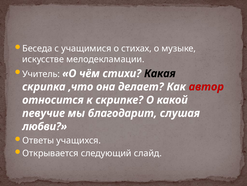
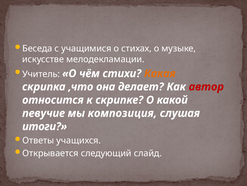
Какая colour: black -> orange
благодарит: благодарит -> композиция
любви: любви -> итоги
